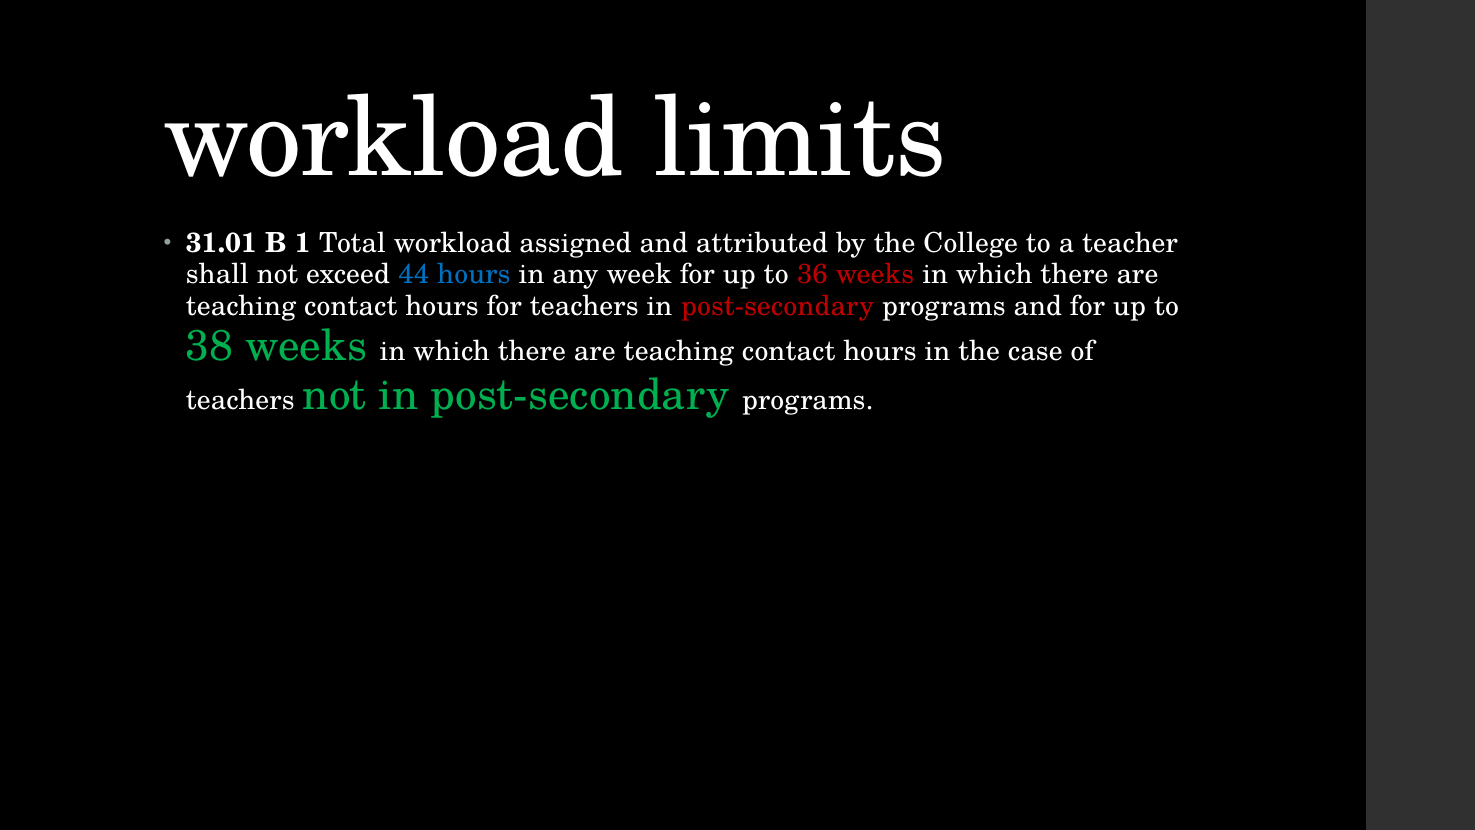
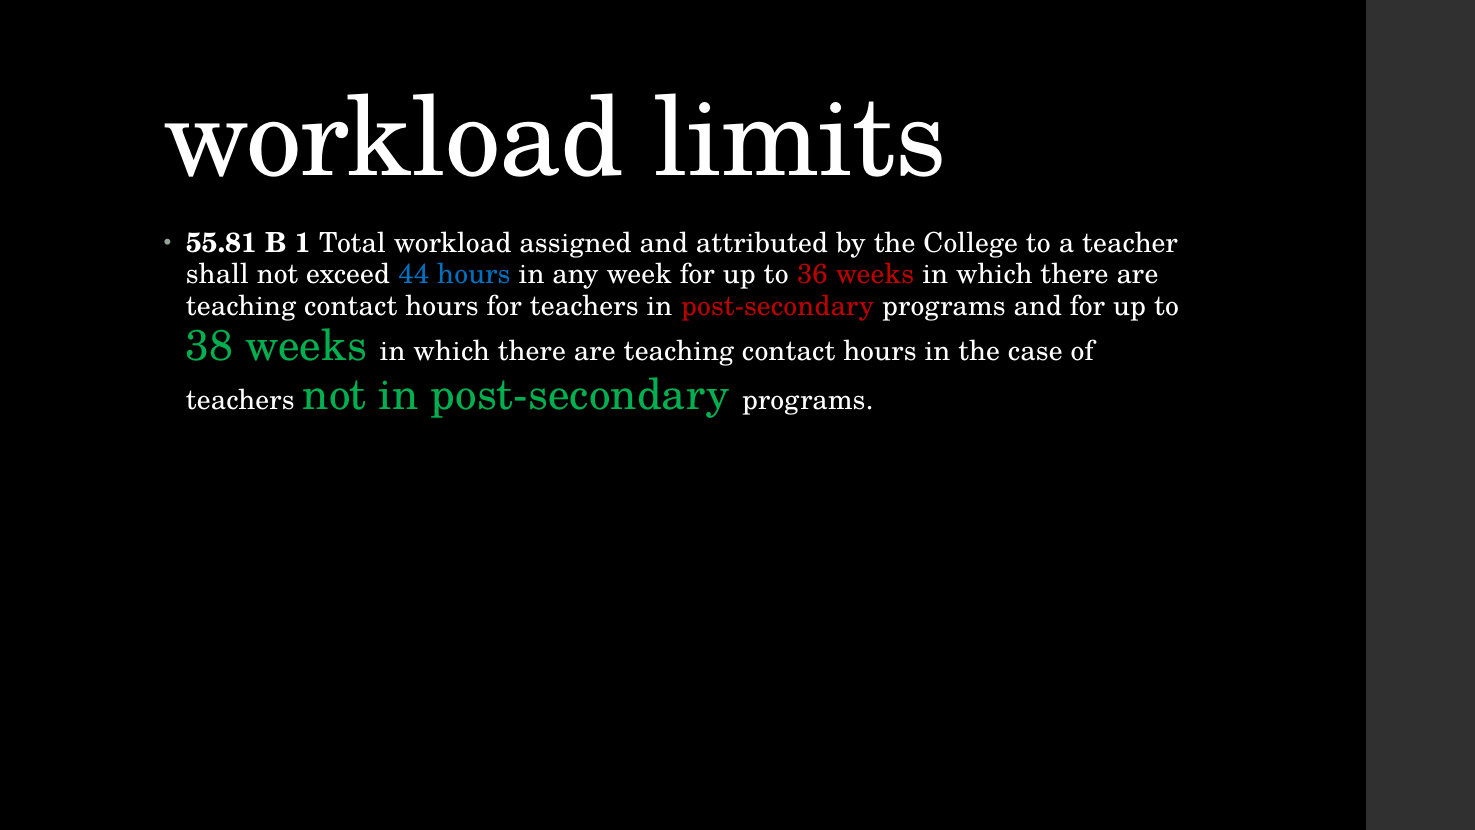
31.01: 31.01 -> 55.81
